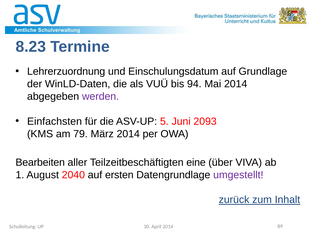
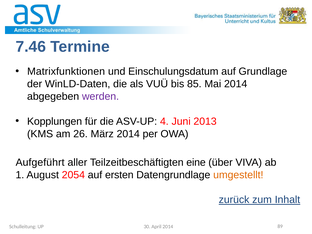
8.23: 8.23 -> 7.46
Lehrerzuordnung: Lehrerzuordnung -> Matrixfunktionen
94: 94 -> 85
Einfachsten: Einfachsten -> Kopplungen
5: 5 -> 4
2093: 2093 -> 2013
79: 79 -> 26
Bearbeiten: Bearbeiten -> Aufgeführt
2040: 2040 -> 2054
umgestellt colour: purple -> orange
